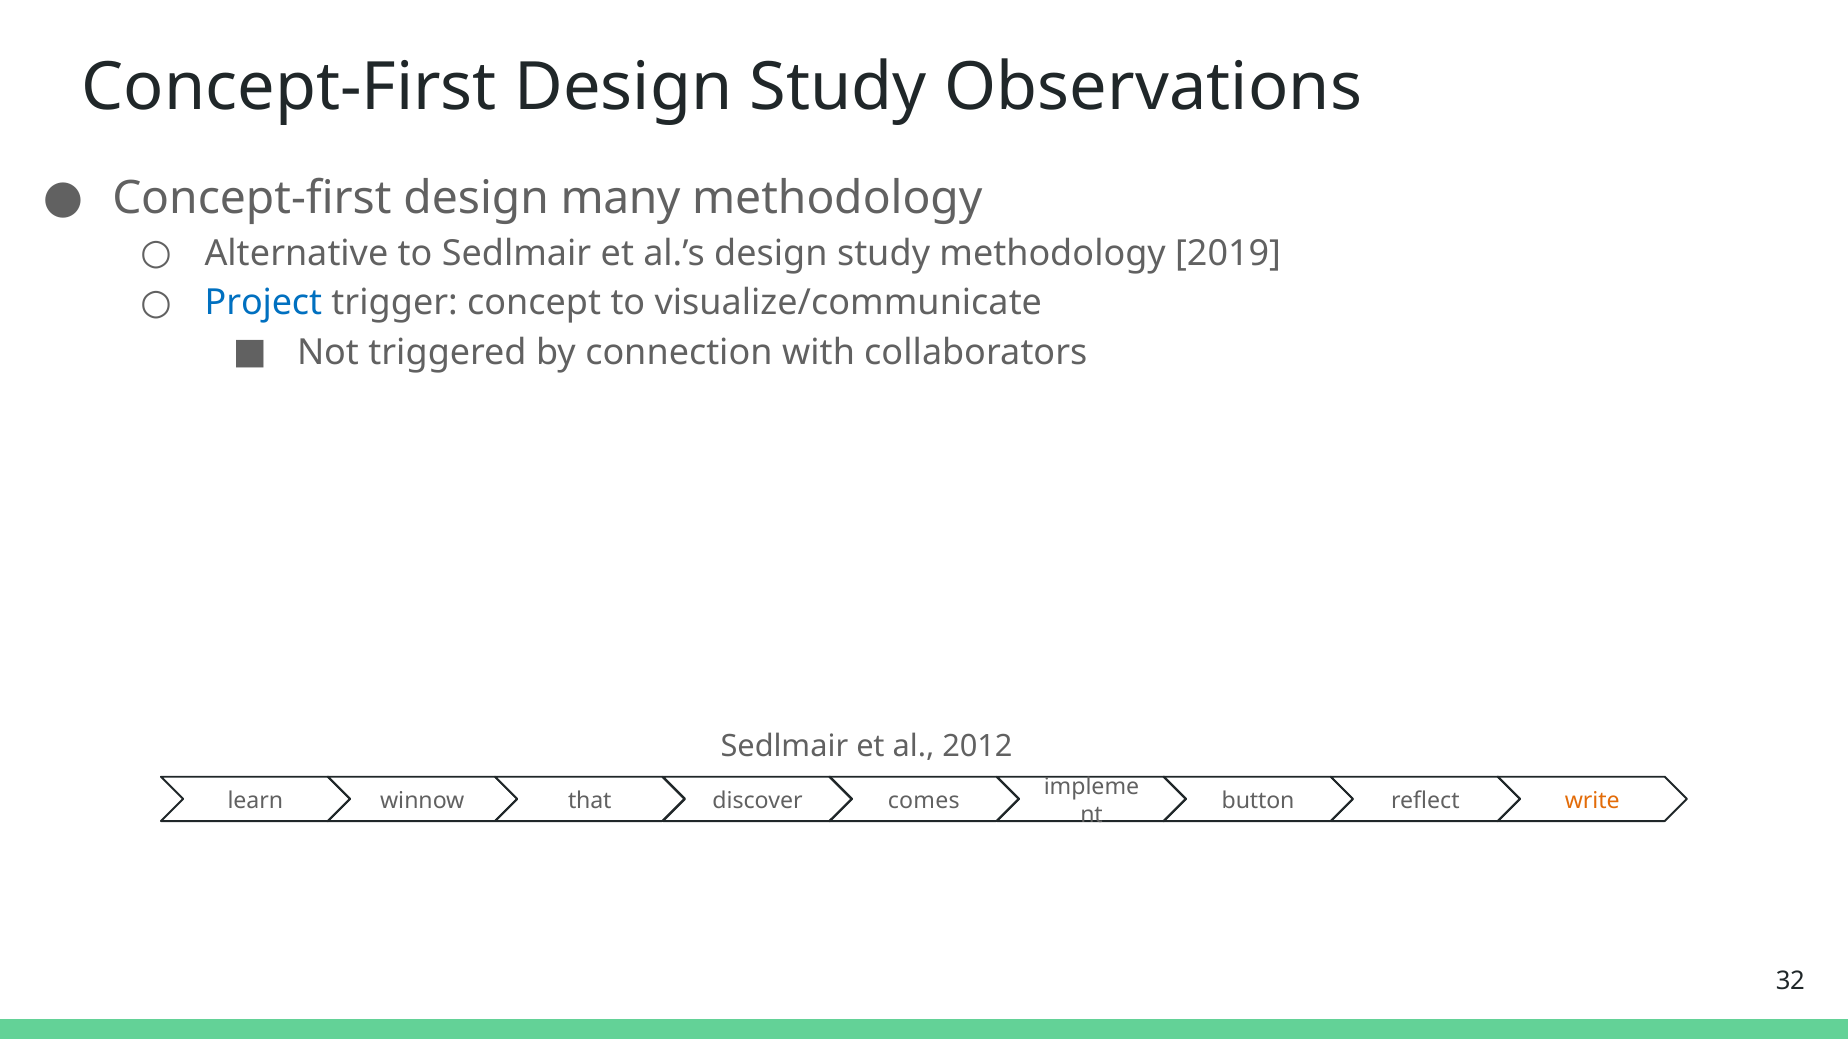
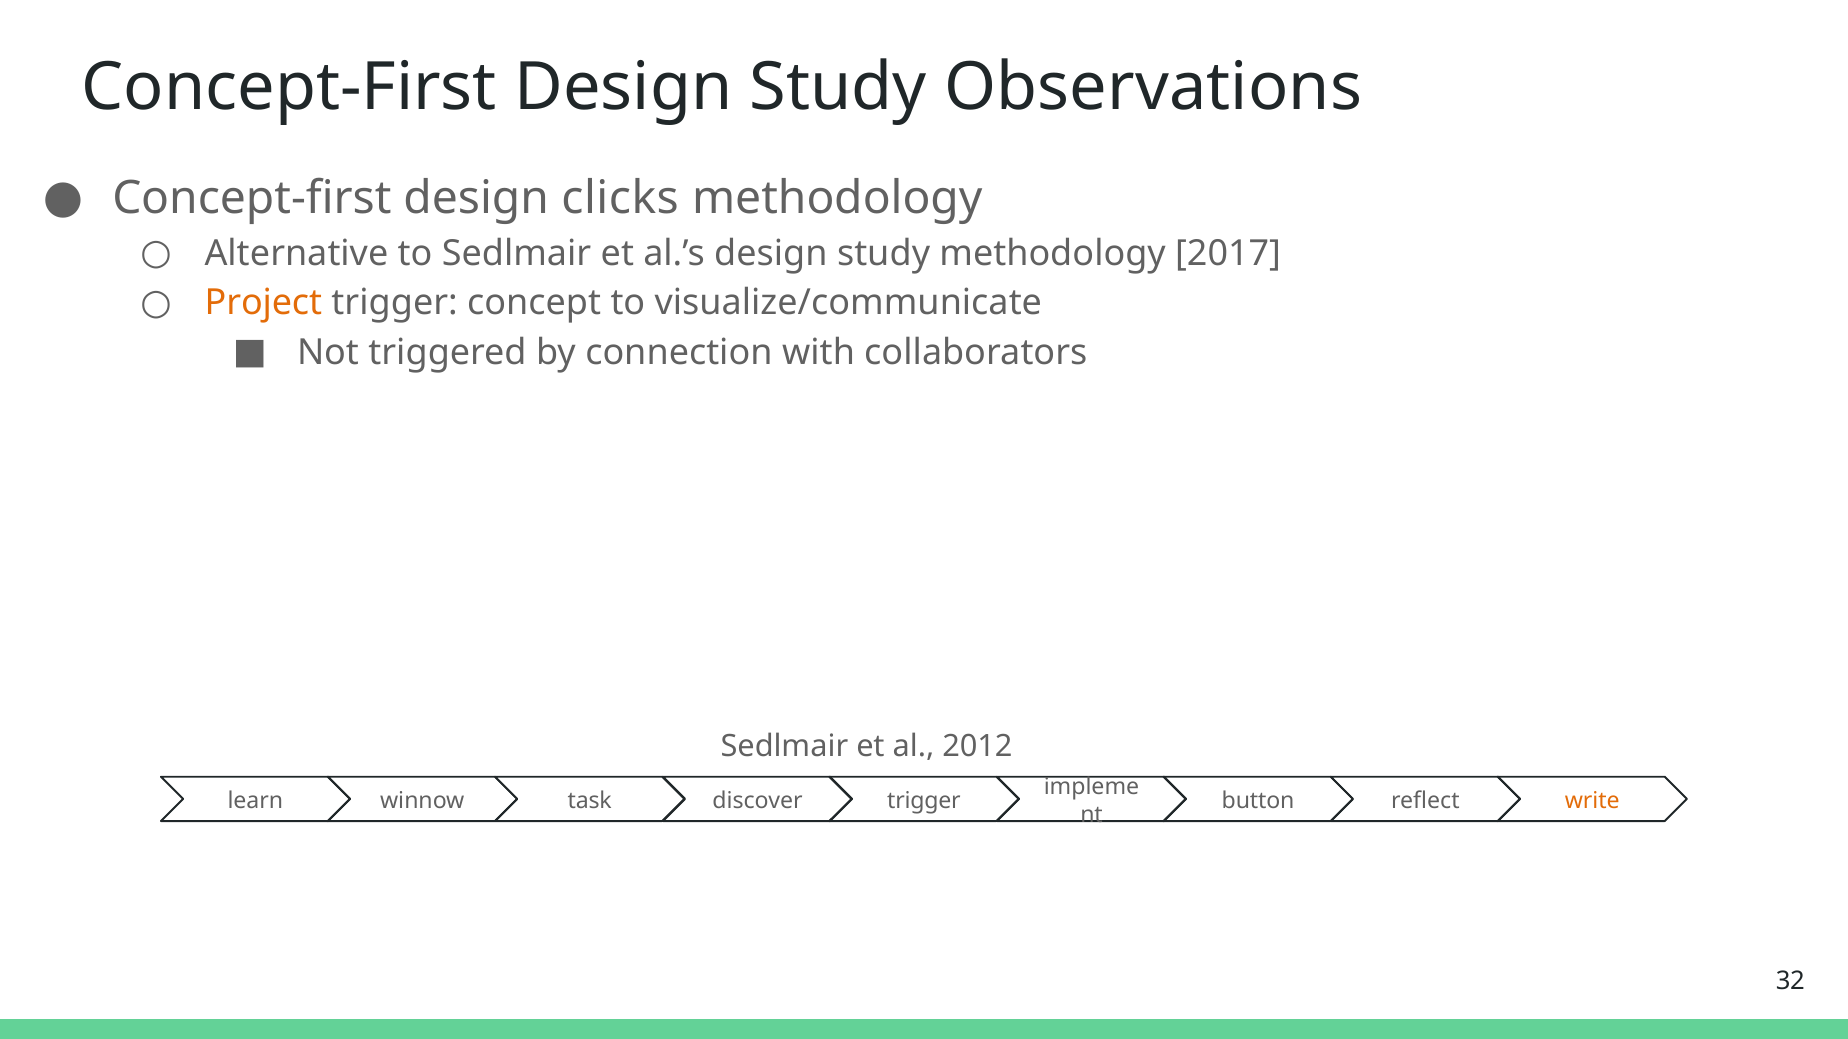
many: many -> clicks
2019: 2019 -> 2017
Project at (263, 303) colour: blue -> orange
that: that -> task
discover comes: comes -> trigger
